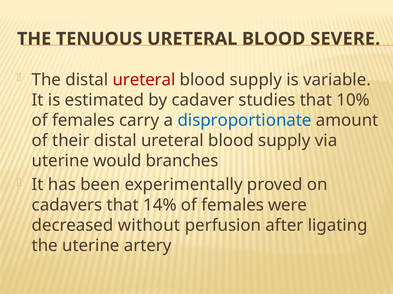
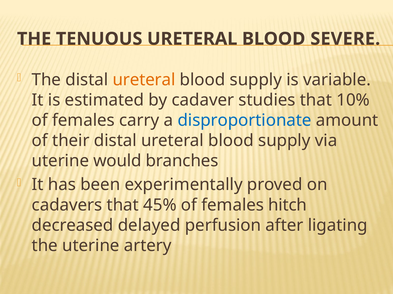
ureteral at (144, 80) colour: red -> orange
14%: 14% -> 45%
were: were -> hitch
without: without -> delayed
